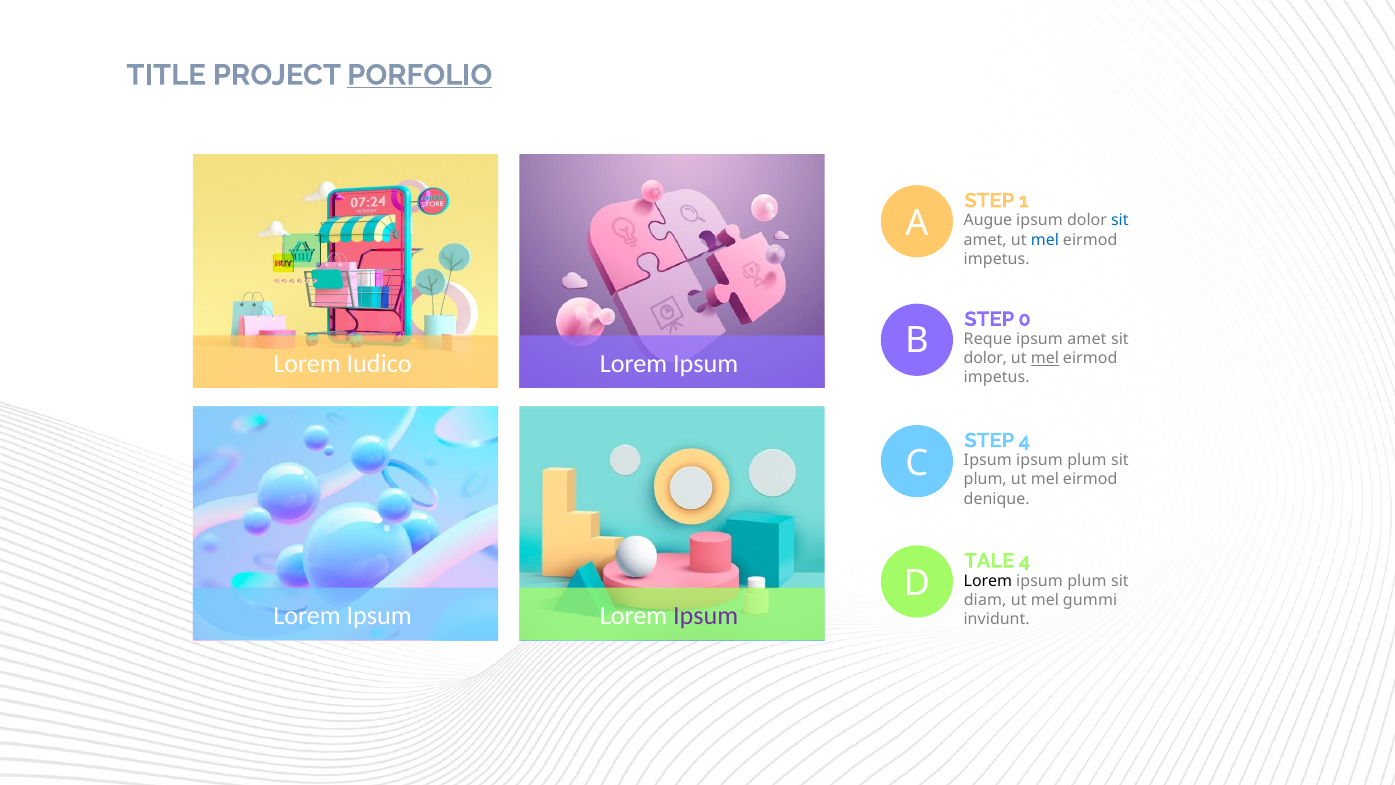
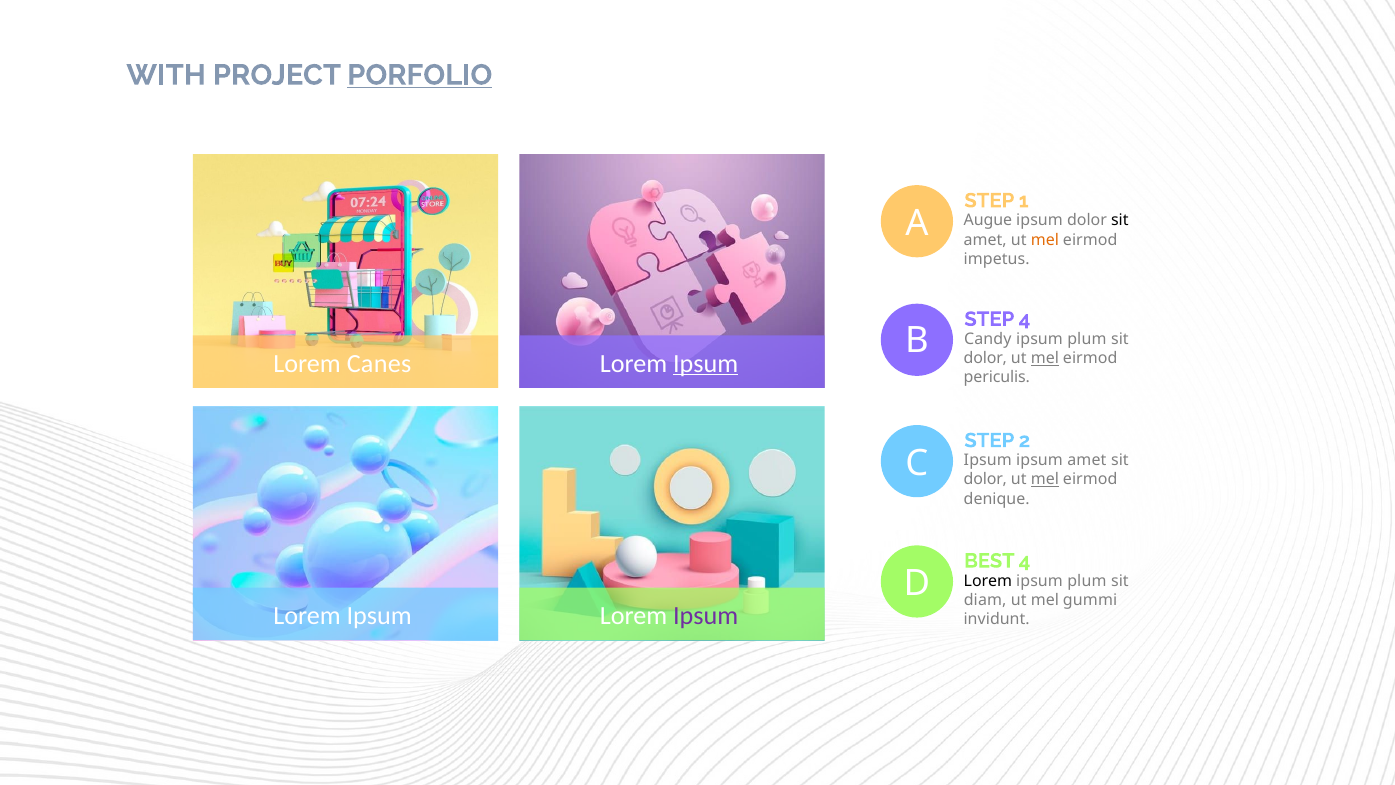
TITLE: TITLE -> WITH
sit at (1120, 220) colour: blue -> black
mel at (1045, 240) colour: blue -> orange
STEP 0: 0 -> 4
Reque: Reque -> Candy
amet at (1087, 339): amet -> plum
Iudico: Iudico -> Canes
Ipsum at (706, 363) underline: none -> present
impetus at (997, 377): impetus -> periculis
STEP 4: 4 -> 2
plum at (1087, 460): plum -> amet
plum at (985, 479): plum -> dolor
mel at (1045, 479) underline: none -> present
TALE: TALE -> BEST
